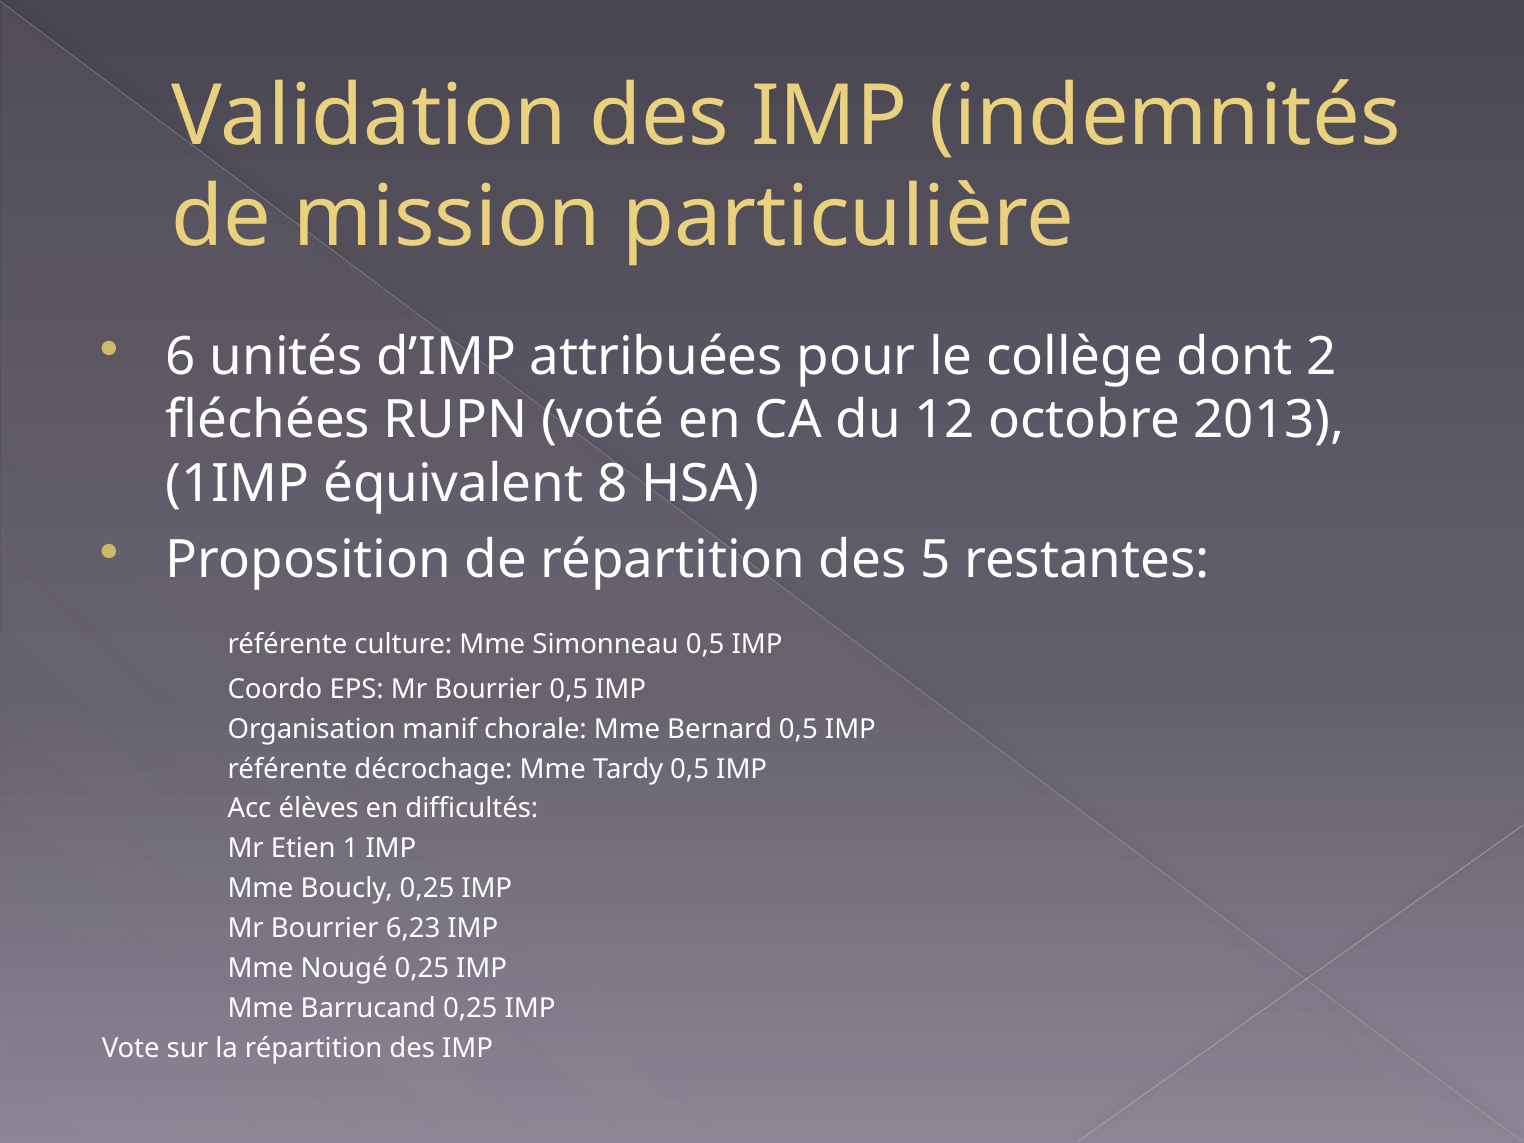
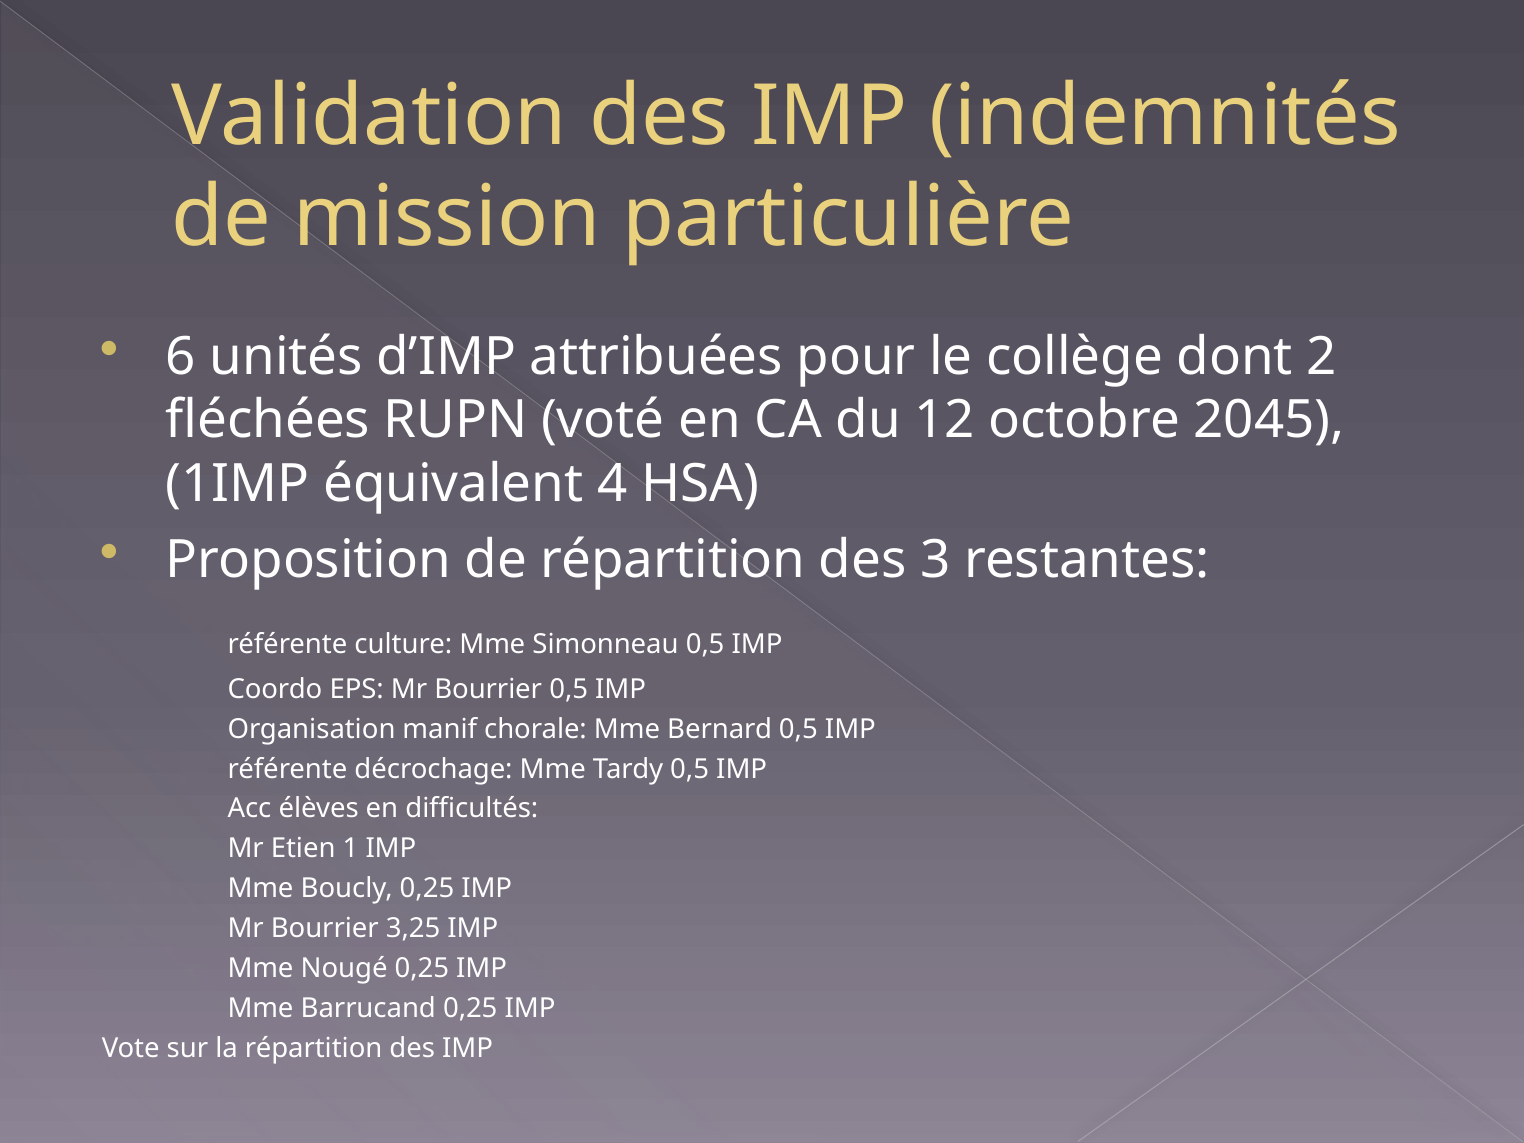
2013: 2013 -> 2045
8: 8 -> 4
5: 5 -> 3
6,23: 6,23 -> 3,25
